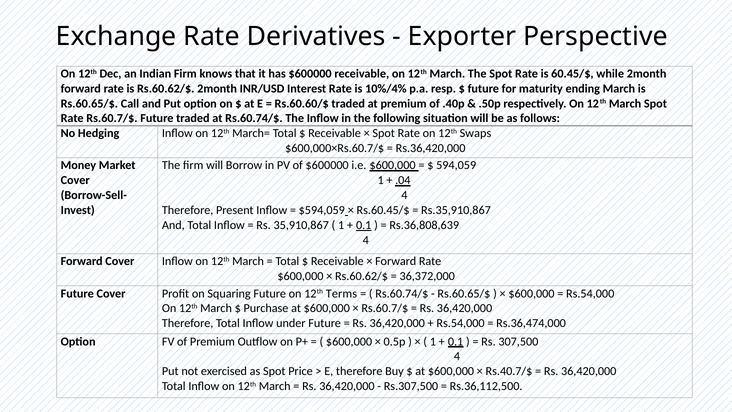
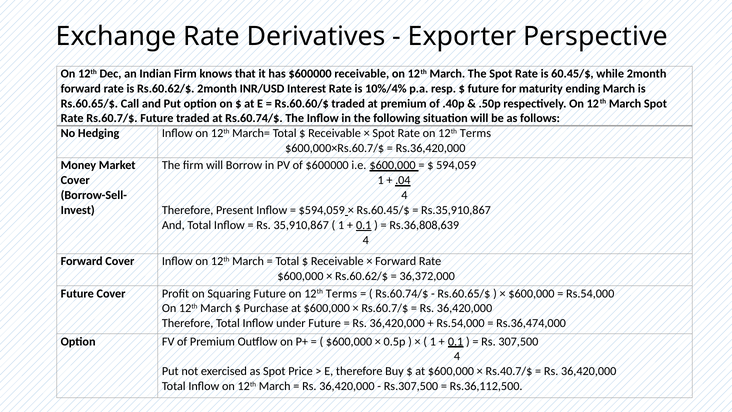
Rate on 12th Swaps: Swaps -> Terms
